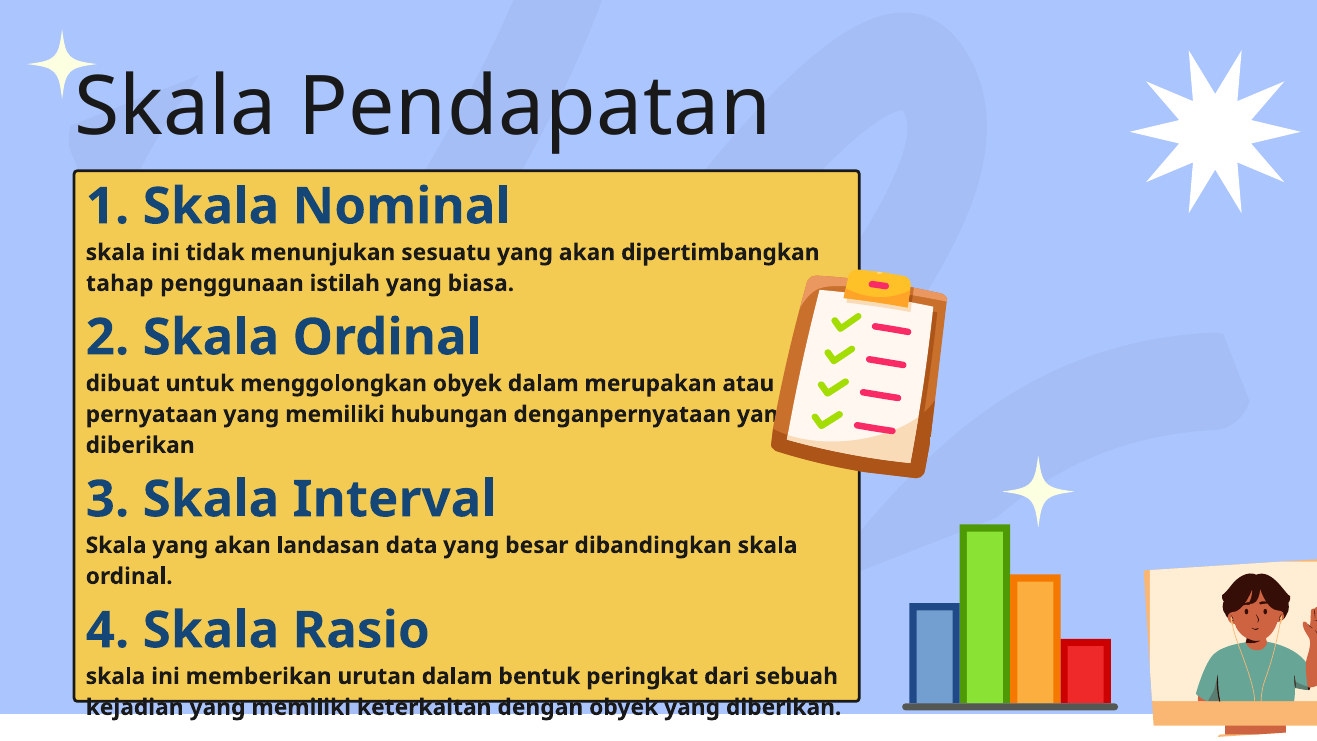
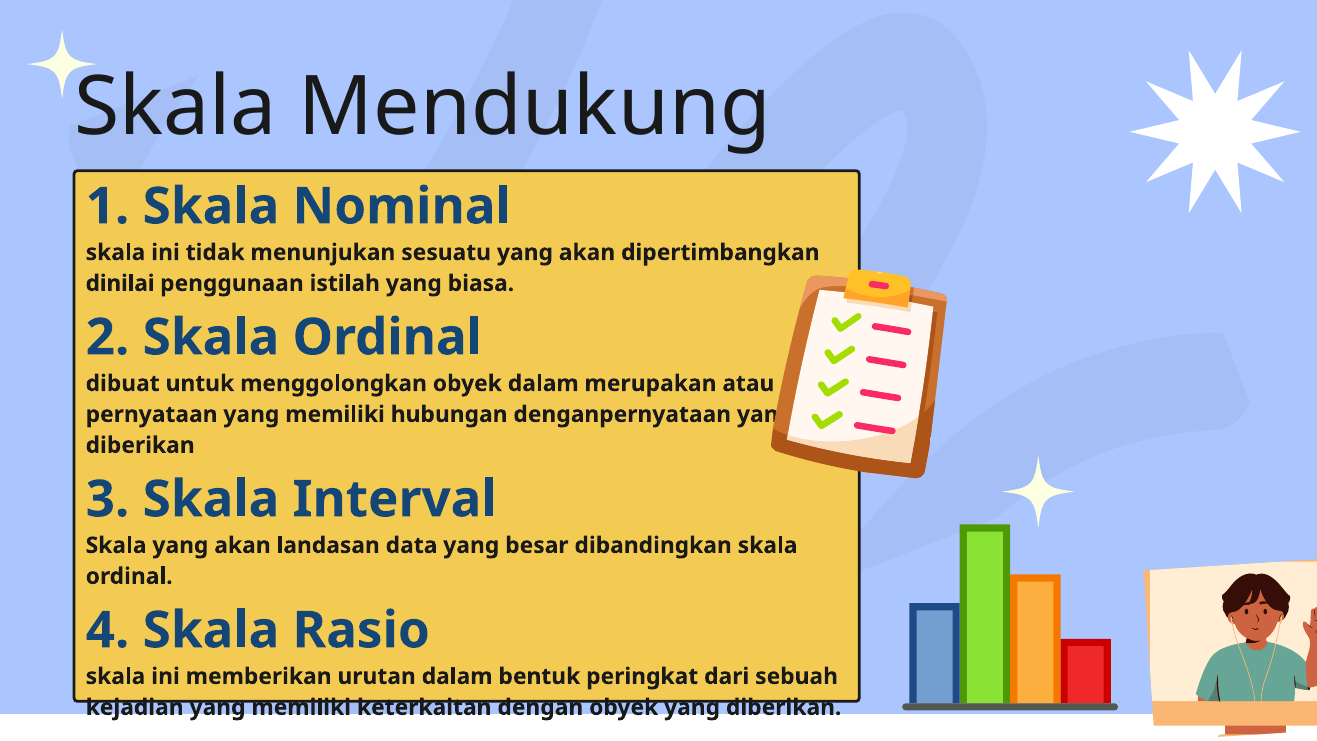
Pendapatan: Pendapatan -> Mendukung
tahap: tahap -> dinilai
